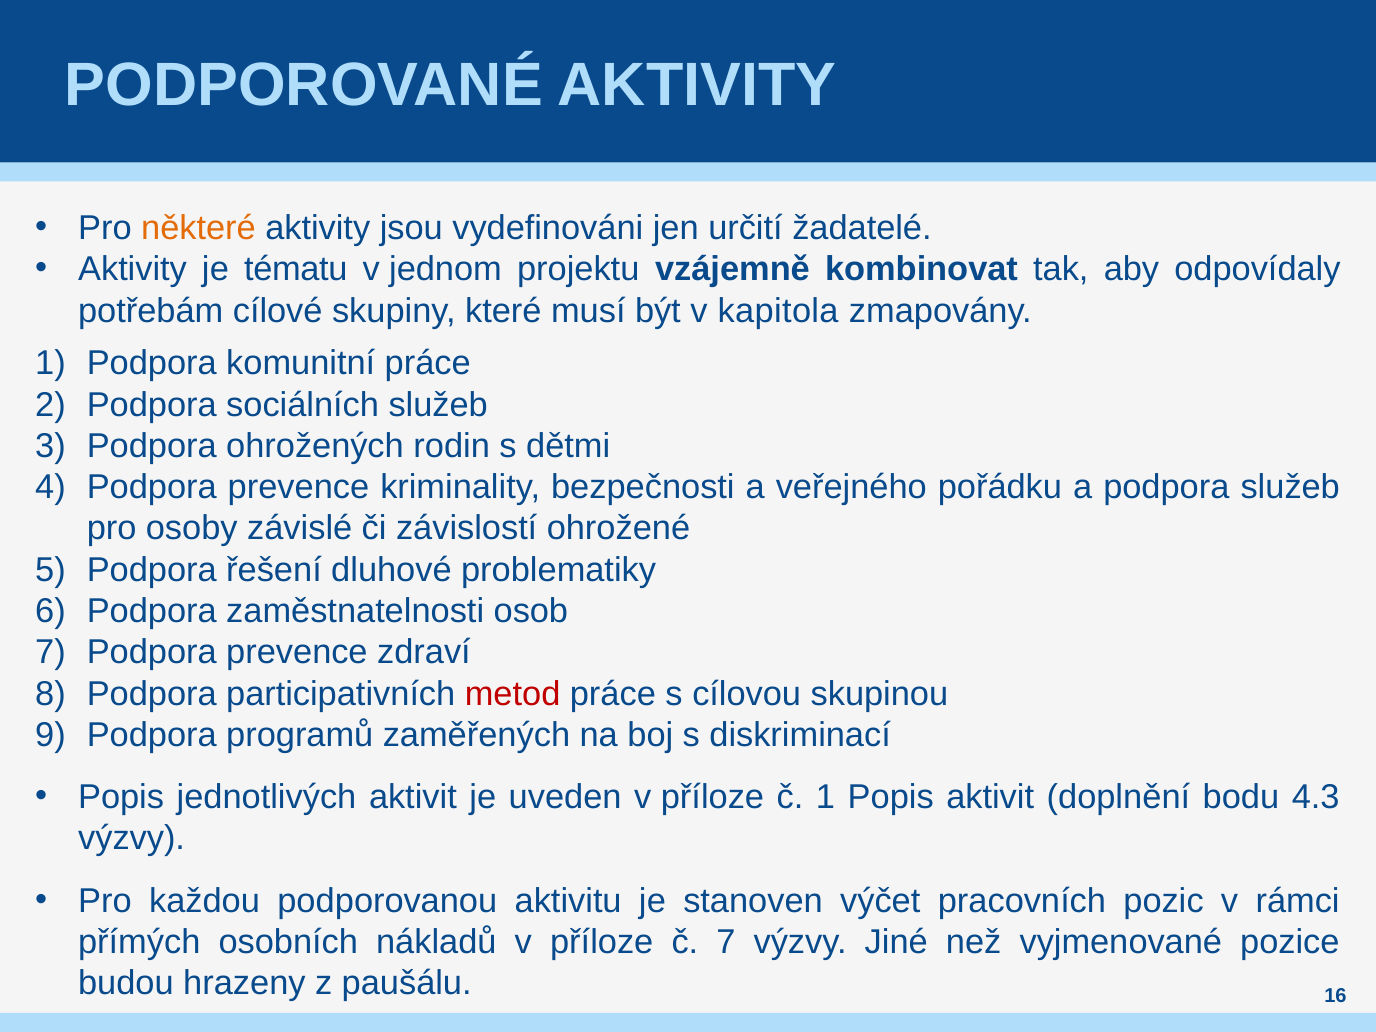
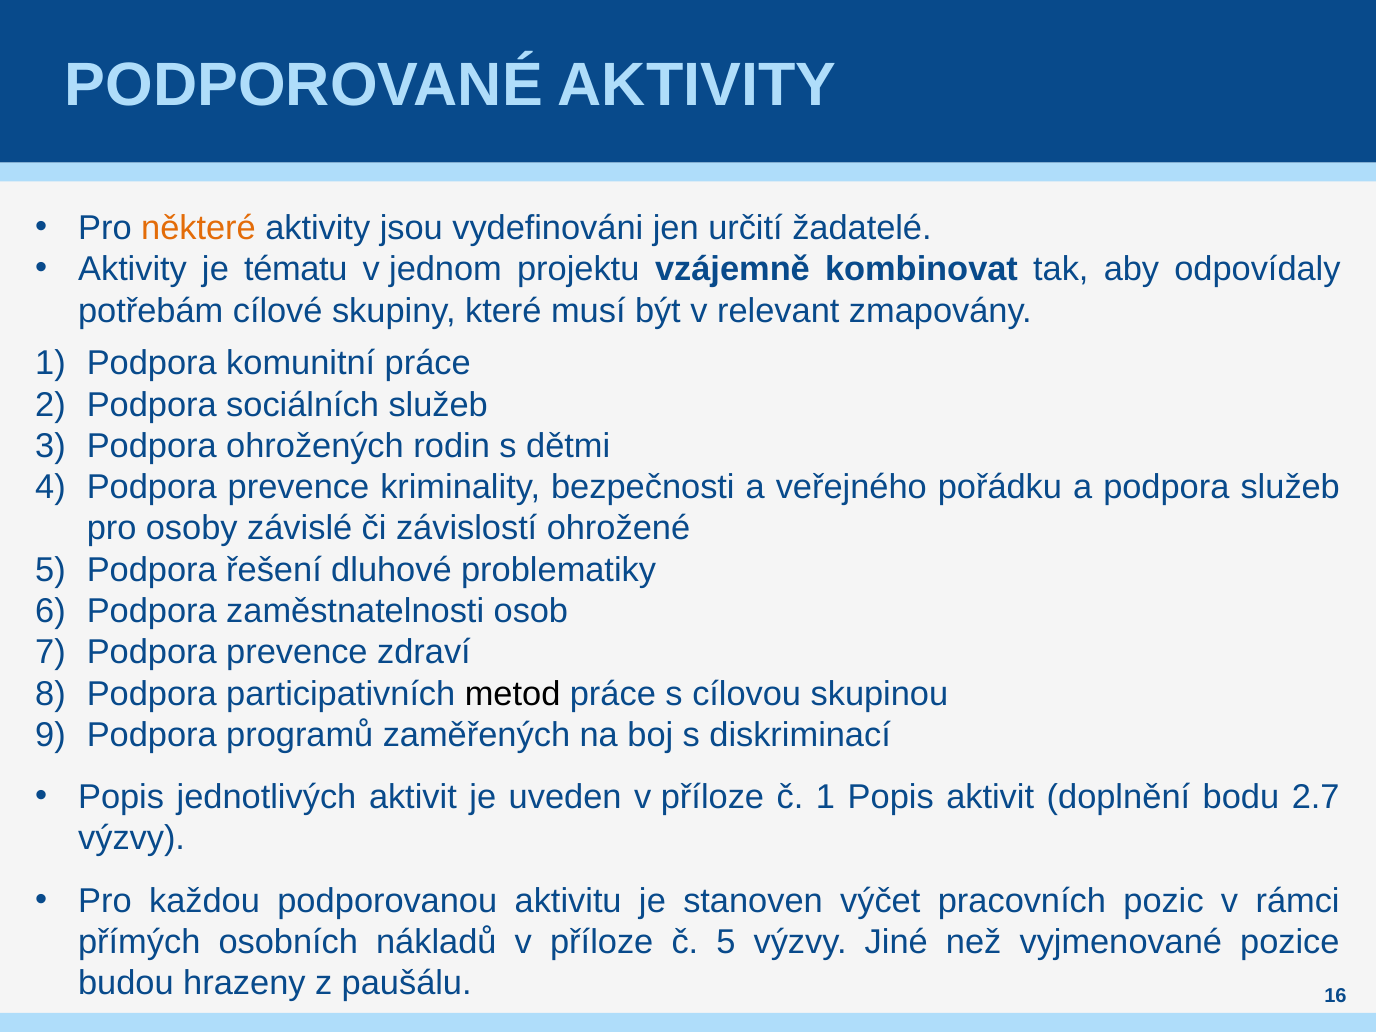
kapitola: kapitola -> relevant
metod colour: red -> black
4.3: 4.3 -> 2.7
č 7: 7 -> 5
